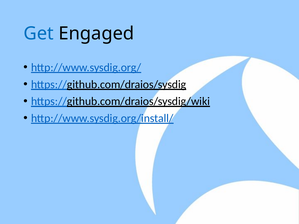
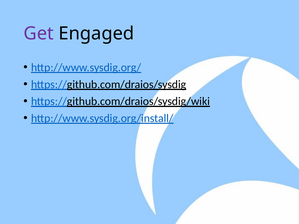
Get colour: blue -> purple
